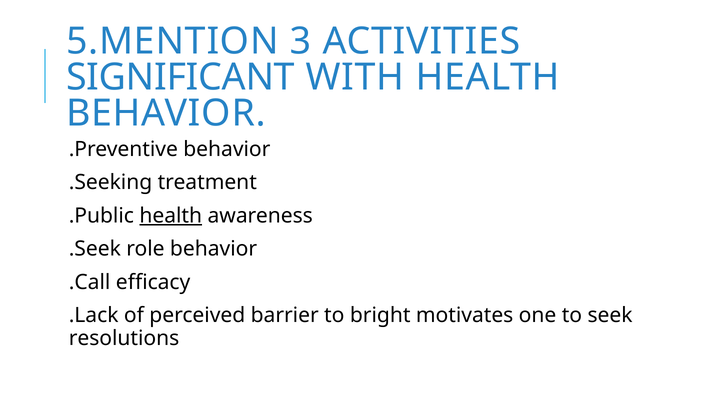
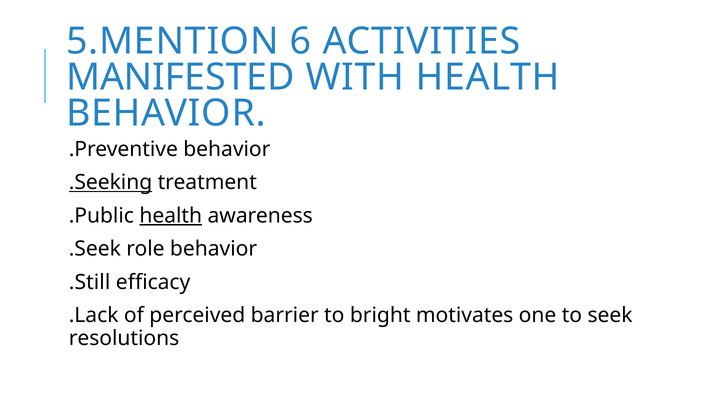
3: 3 -> 6
SIGNIFICANT: SIGNIFICANT -> MANIFESTED
.Seeking underline: none -> present
.Call: .Call -> .Still
